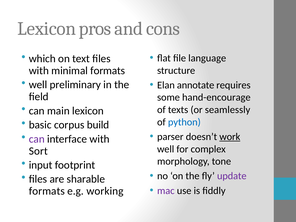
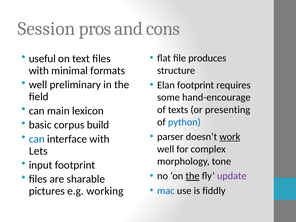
Lexicon at (47, 29): Lexicon -> Session
which: which -> useful
language: language -> produces
Elan annotate: annotate -> footprint
seamlessly: seamlessly -> presenting
can at (37, 139) colour: purple -> blue
Sort: Sort -> Lets
the at (193, 176) underline: none -> present
mac colour: purple -> blue
formats at (47, 191): formats -> pictures
